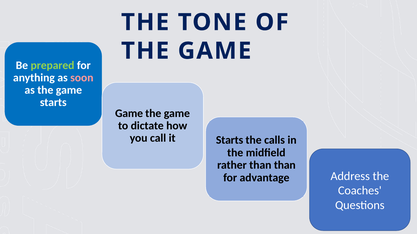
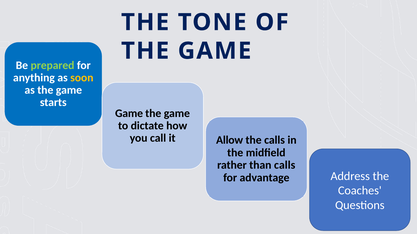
soon colour: pink -> yellow
it Starts: Starts -> Allow
than than: than -> calls
